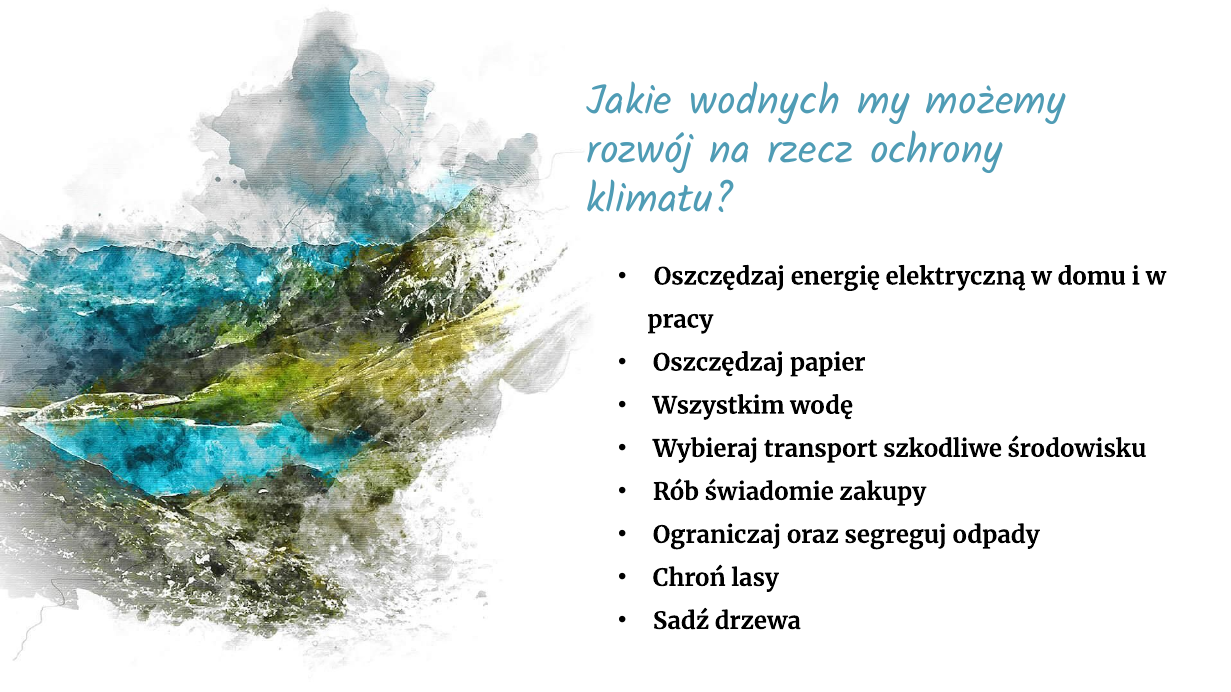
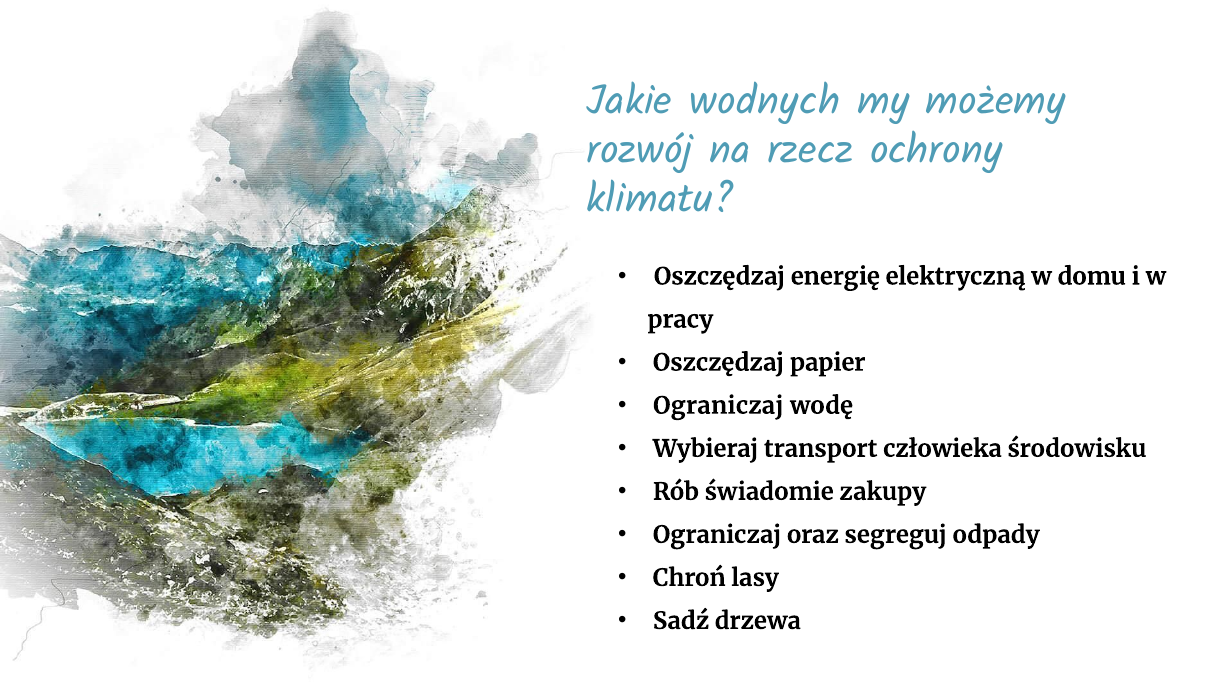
Wszystkim at (719, 406): Wszystkim -> Ograniczaj
szkodliwe: szkodliwe -> człowieka
